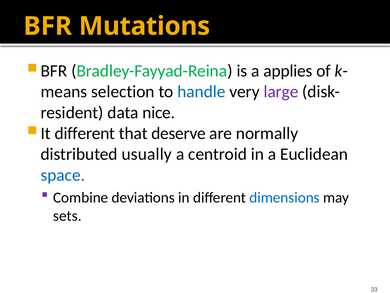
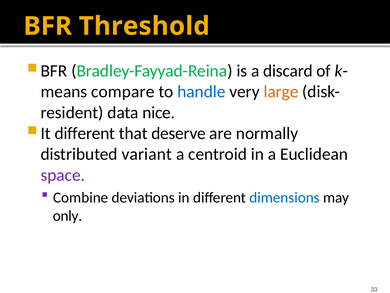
Mutations: Mutations -> Threshold
applies: applies -> discard
selection: selection -> compare
large colour: purple -> orange
usually: usually -> variant
space colour: blue -> purple
sets: sets -> only
